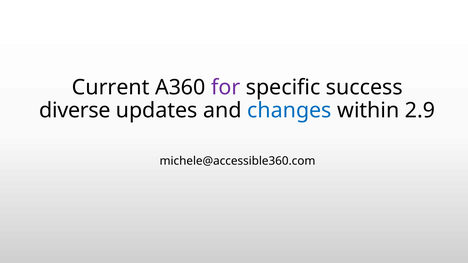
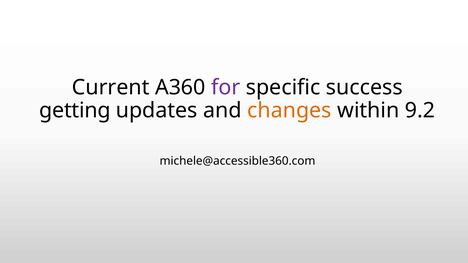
diverse: diverse -> getting
changes colour: blue -> orange
2.9: 2.9 -> 9.2
